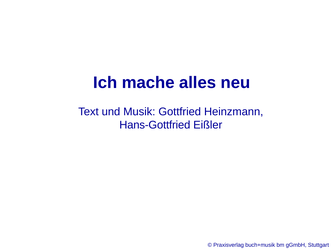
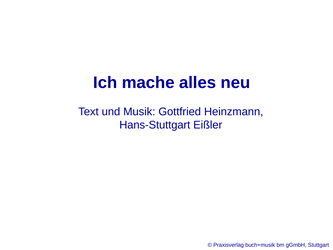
Hans-Gottfried: Hans-Gottfried -> Hans-Stuttgart
